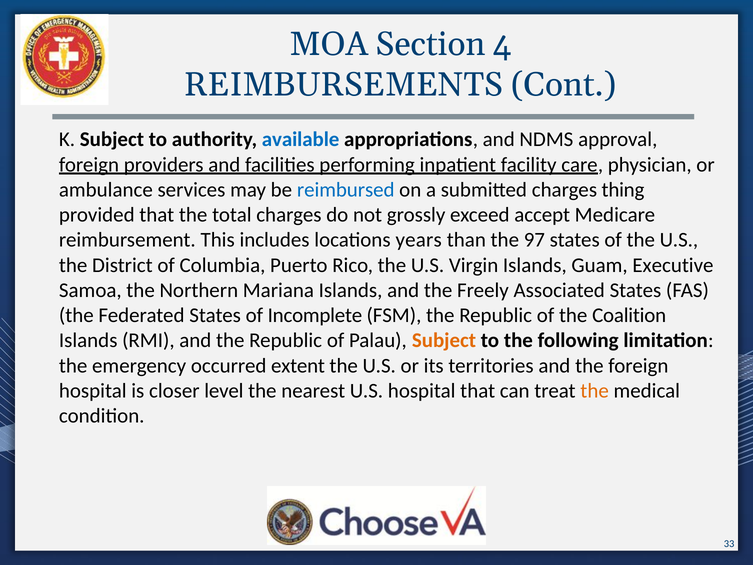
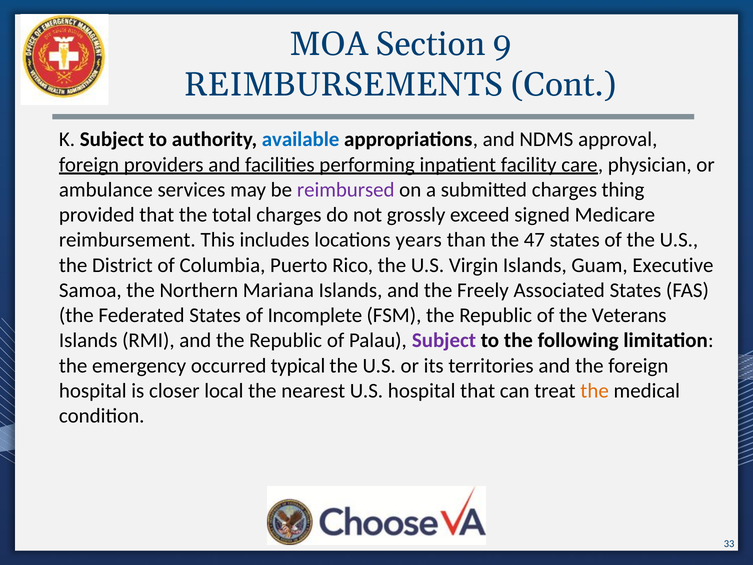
4: 4 -> 9
reimbursed colour: blue -> purple
accept: accept -> signed
97: 97 -> 47
Coalition: Coalition -> Veterans
Subject at (444, 340) colour: orange -> purple
extent: extent -> typical
level: level -> local
